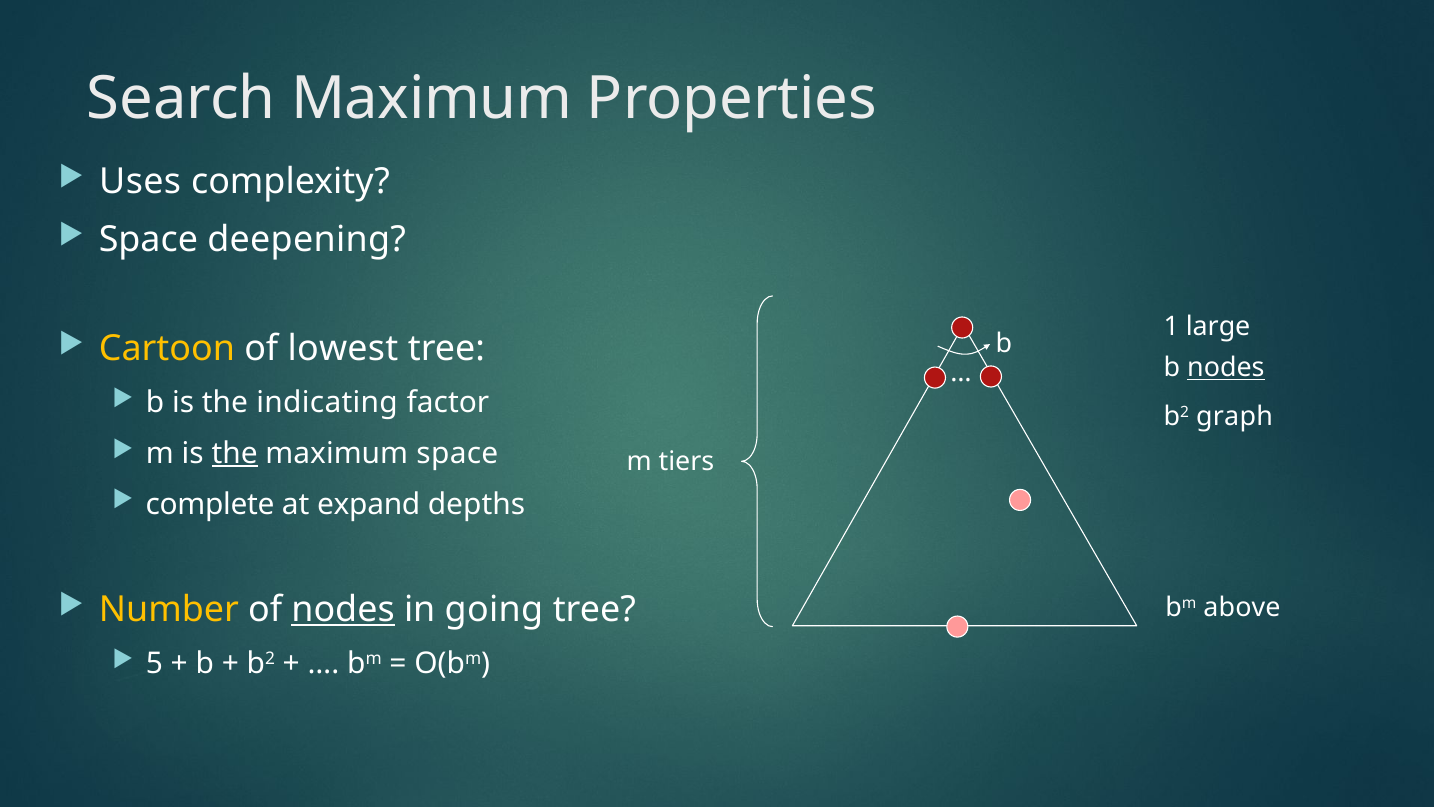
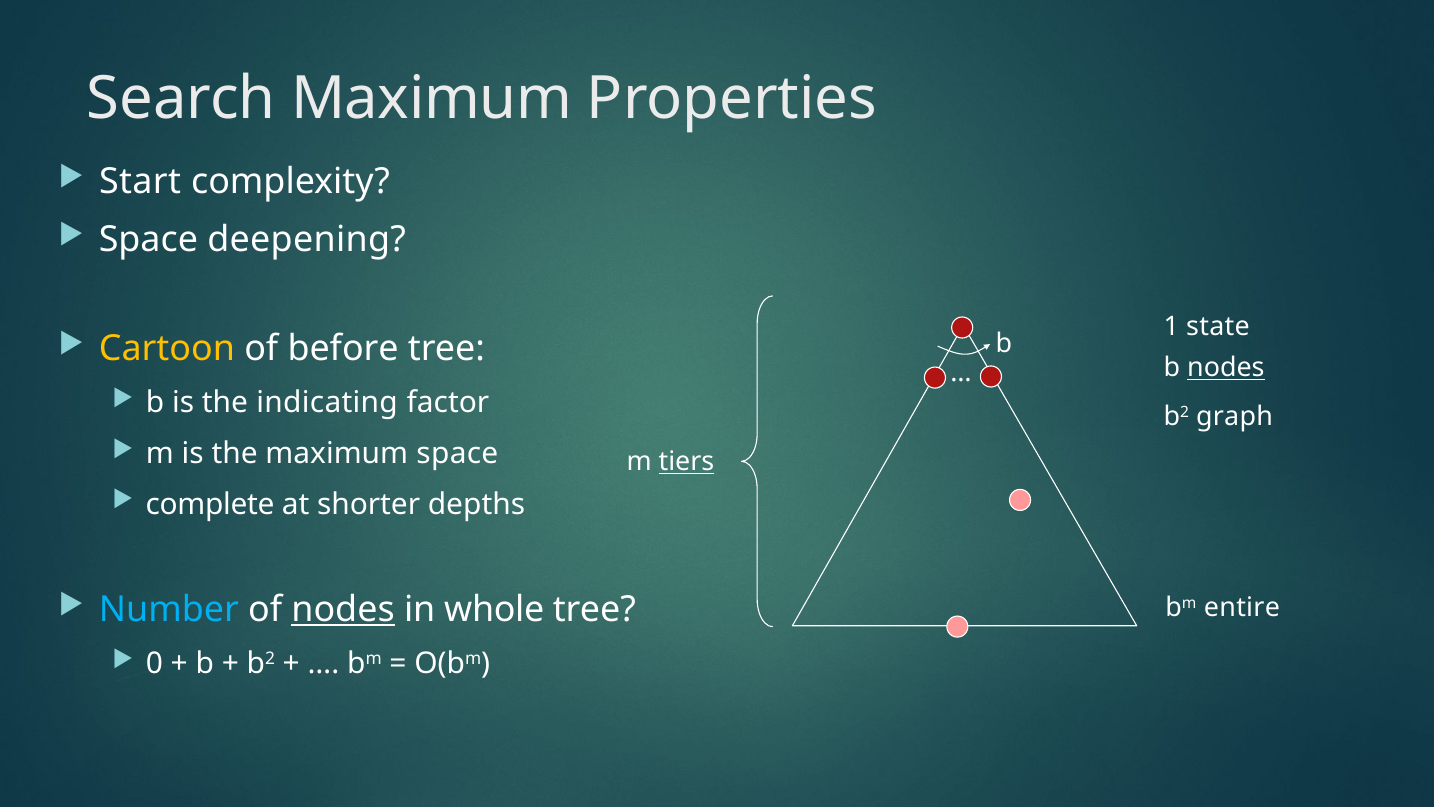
Uses: Uses -> Start
large: large -> state
lowest: lowest -> before
the at (235, 453) underline: present -> none
tiers underline: none -> present
expand: expand -> shorter
Number colour: yellow -> light blue
going: going -> whole
above: above -> entire
5: 5 -> 0
